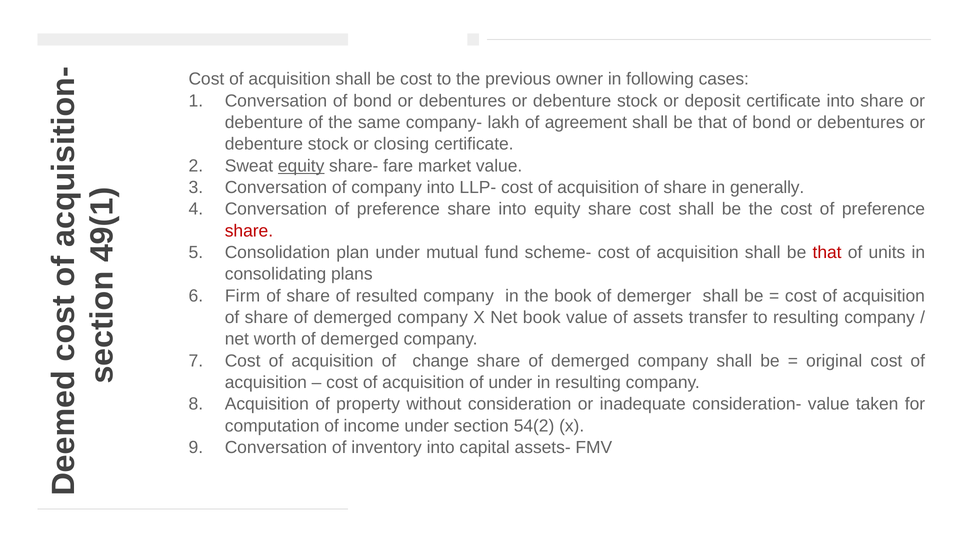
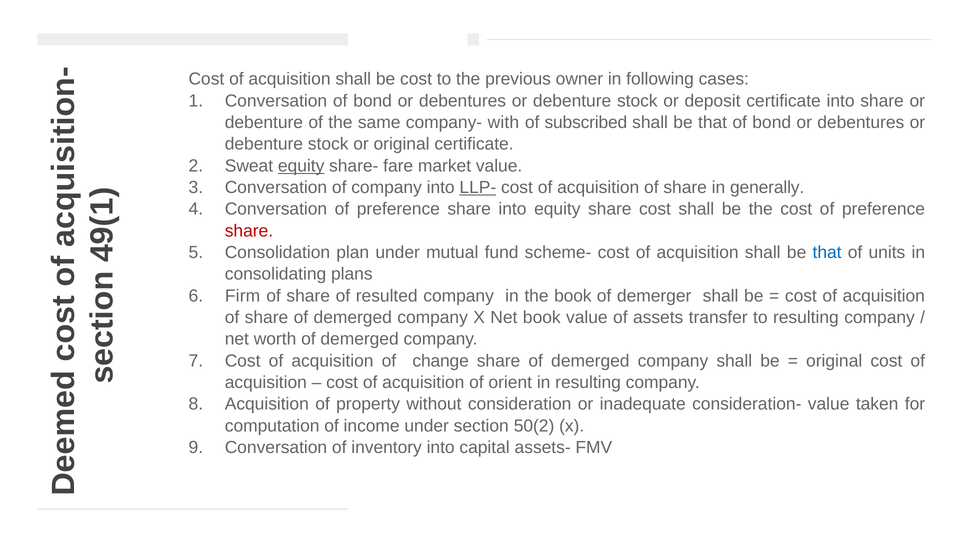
lakh: lakh -> with
agreement: agreement -> subscribed
or closing: closing -> original
LLP- underline: none -> present
that at (827, 252) colour: red -> blue
of under: under -> orient
54(2: 54(2 -> 50(2
